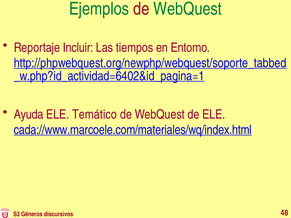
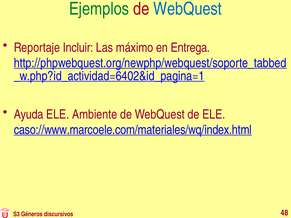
WebQuest at (188, 9) colour: green -> blue
tiempos: tiempos -> máximo
Entorno: Entorno -> Entrega
Temático: Temático -> Ambiente
cada://www.marcoele.com/materiales/wq/index.html: cada://www.marcoele.com/materiales/wq/index.html -> caso://www.marcoele.com/materiales/wq/index.html
